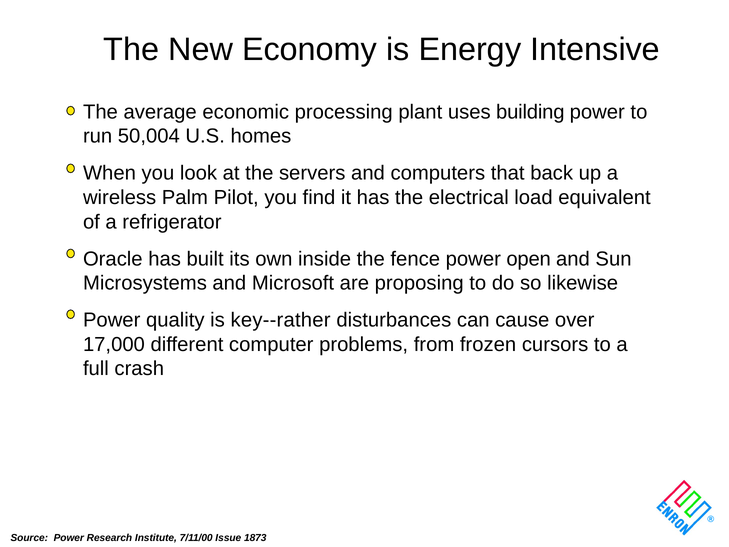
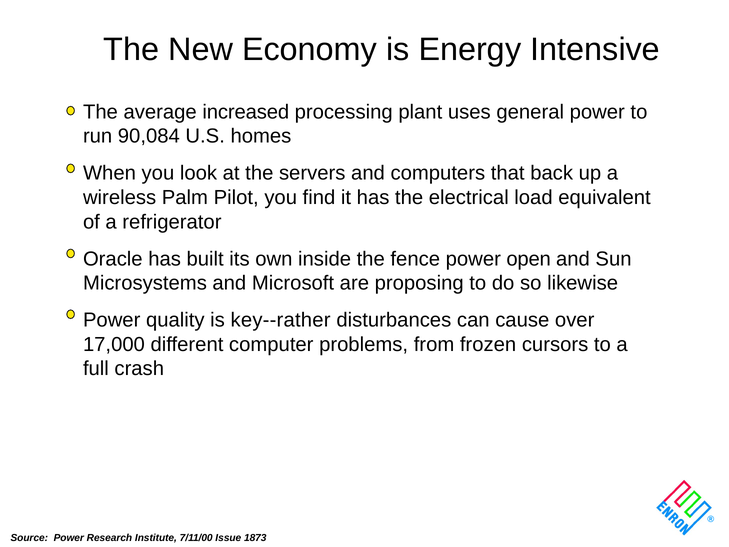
economic: economic -> increased
building: building -> general
50,004: 50,004 -> 90,084
